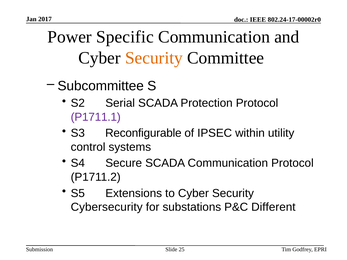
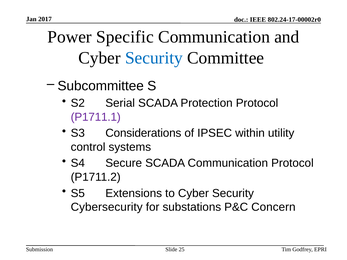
Security at (154, 58) colour: orange -> blue
Reconfigurable: Reconfigurable -> Considerations
Different: Different -> Concern
